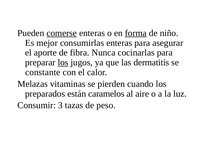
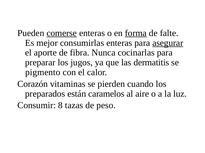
niño: niño -> falte
asegurar underline: none -> present
los at (63, 63) underline: present -> none
constante: constante -> pigmento
Melazas: Melazas -> Corazón
3: 3 -> 8
